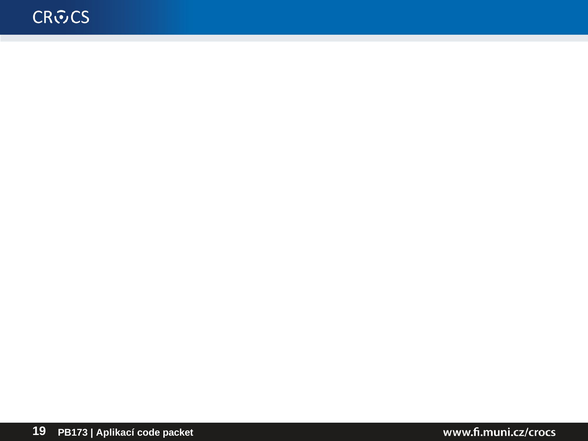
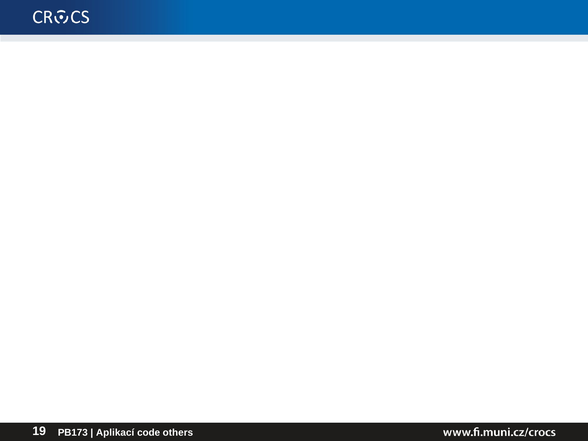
packet: packet -> others
